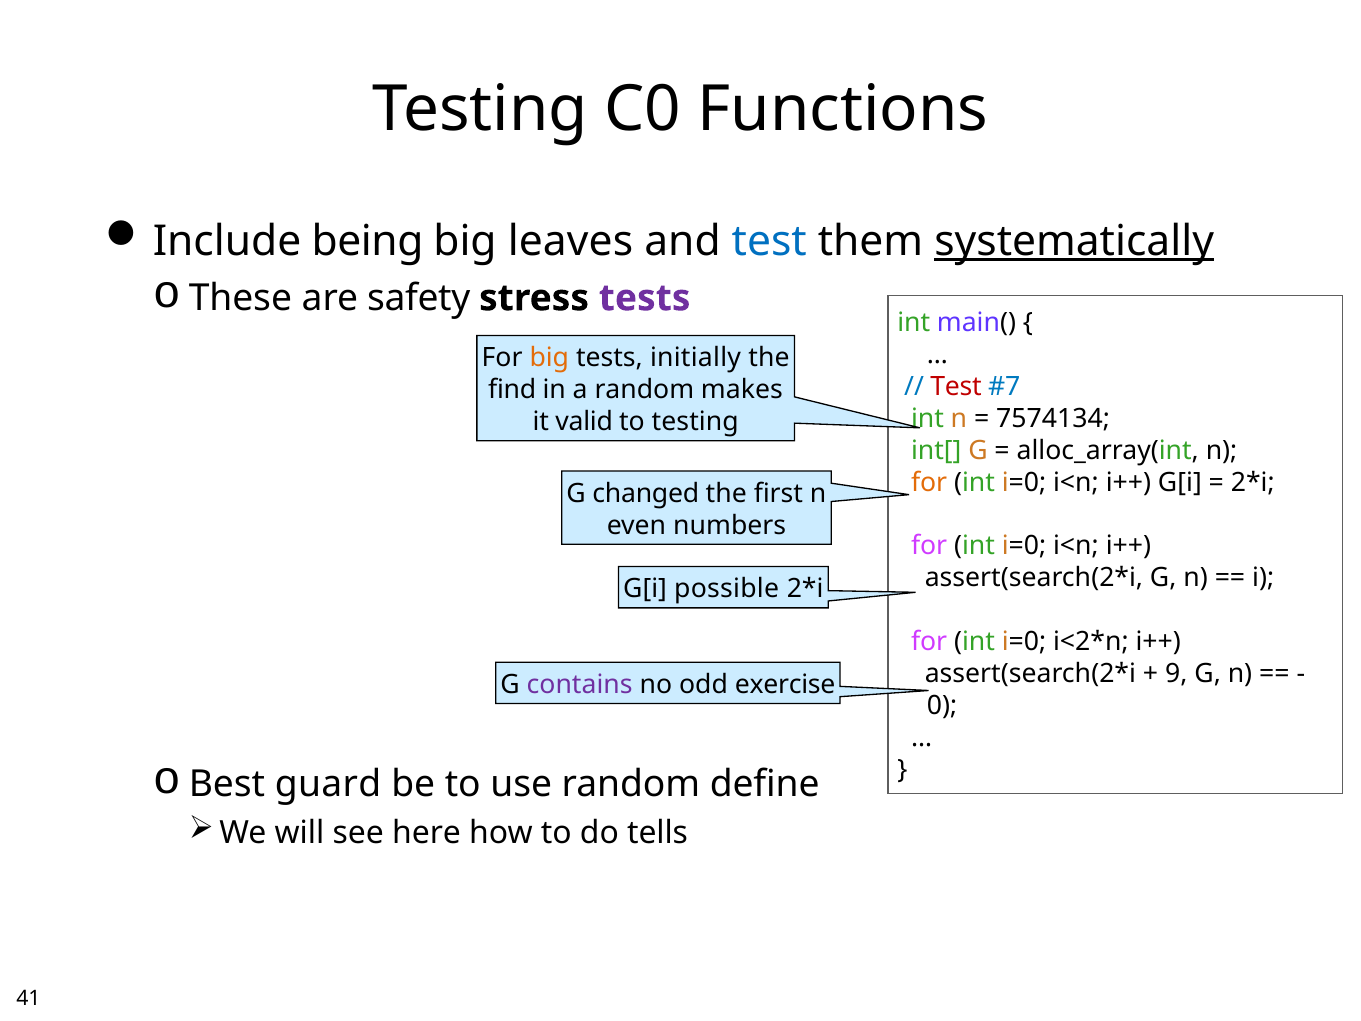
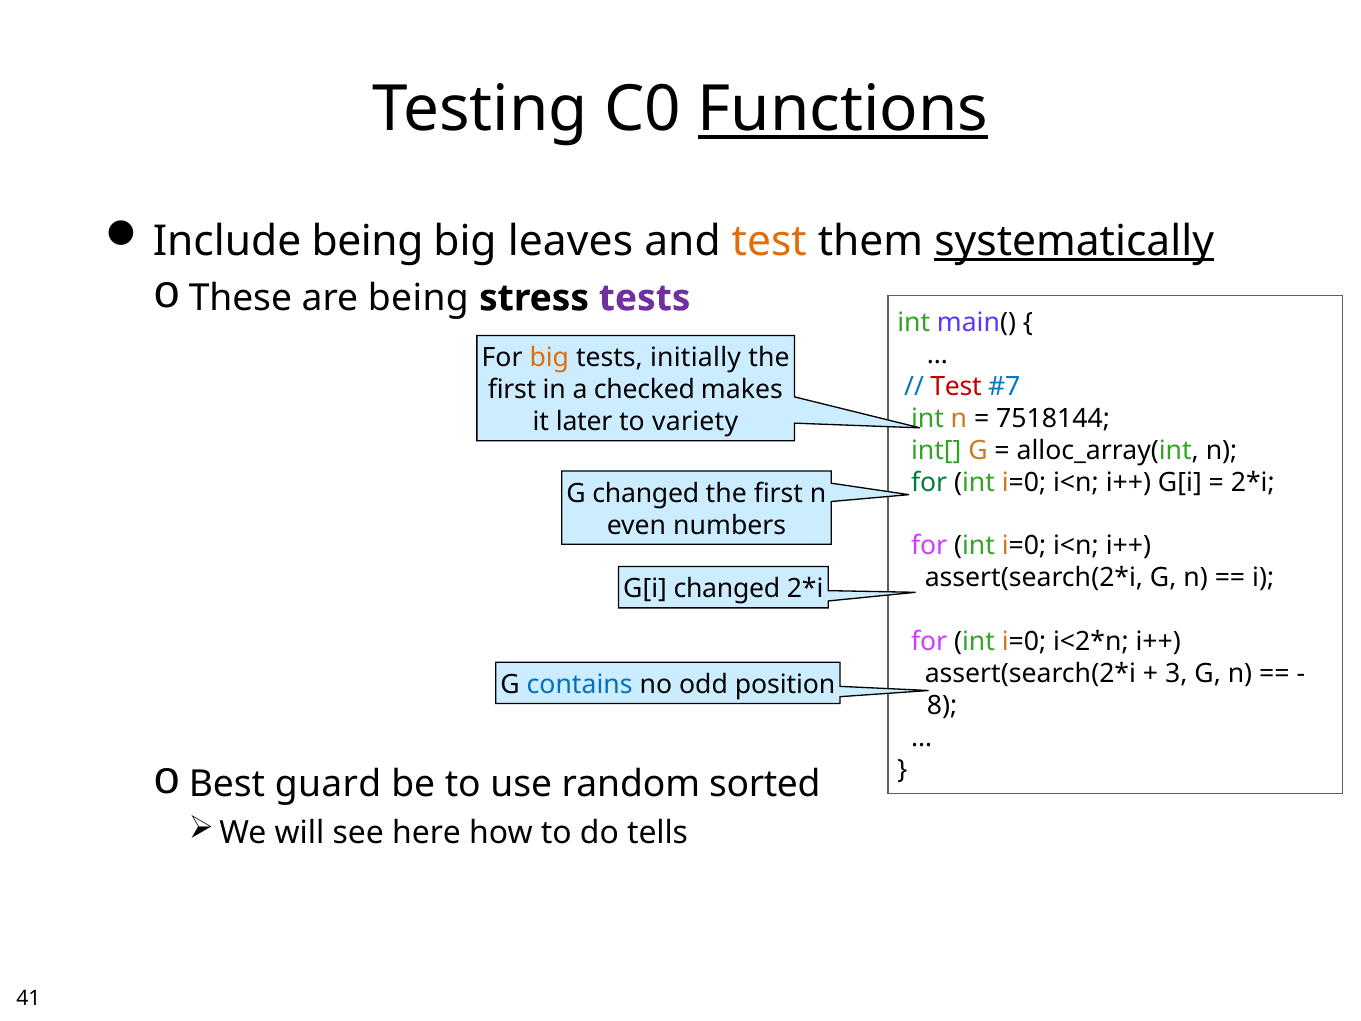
Functions underline: none -> present
test at (769, 241) colour: blue -> orange
are safety: safety -> being
find at (512, 390): find -> first
a random: random -> checked
7574134: 7574134 -> 7518144
valid: valid -> later
to testing: testing -> variety
for at (929, 482) colour: orange -> green
G[i possible: possible -> changed
9: 9 -> 3
contains colour: purple -> blue
exercise: exercise -> position
0: 0 -> 8
define: define -> sorted
